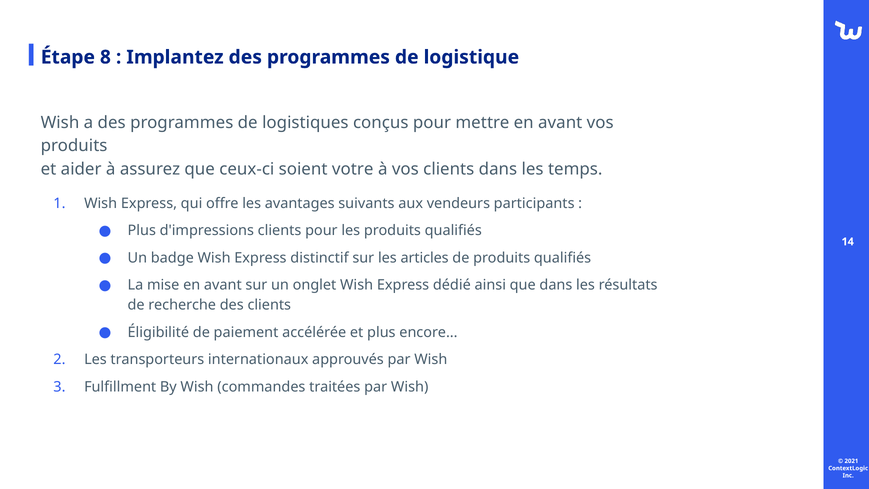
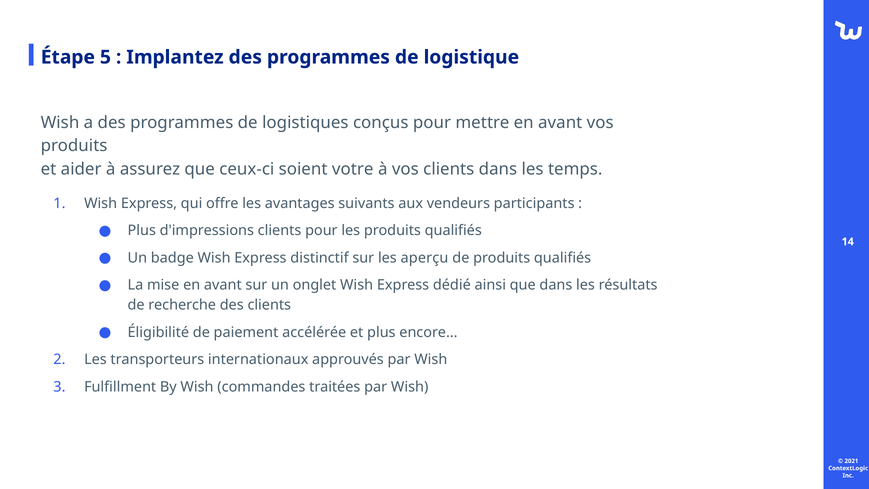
8: 8 -> 5
articles: articles -> aperçu
